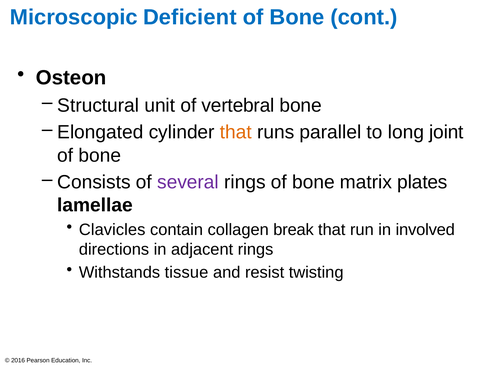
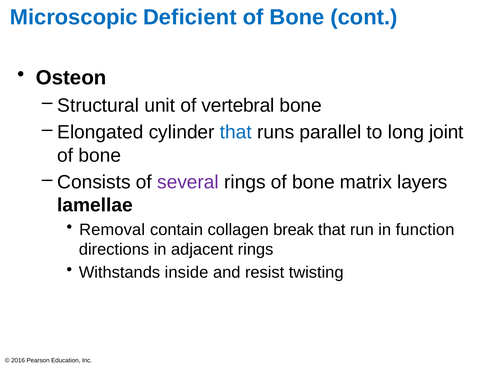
that at (236, 132) colour: orange -> blue
plates: plates -> layers
Clavicles: Clavicles -> Removal
involved: involved -> function
tissue: tissue -> inside
